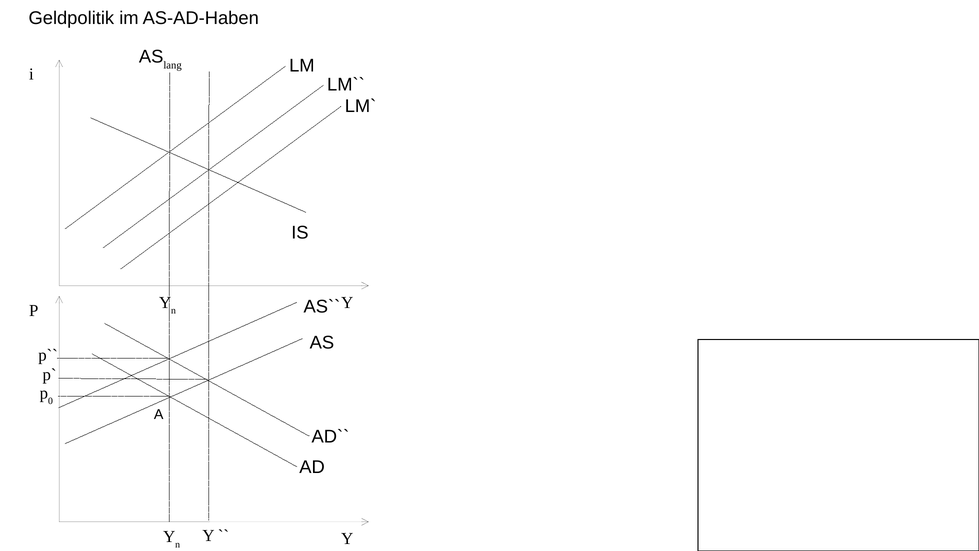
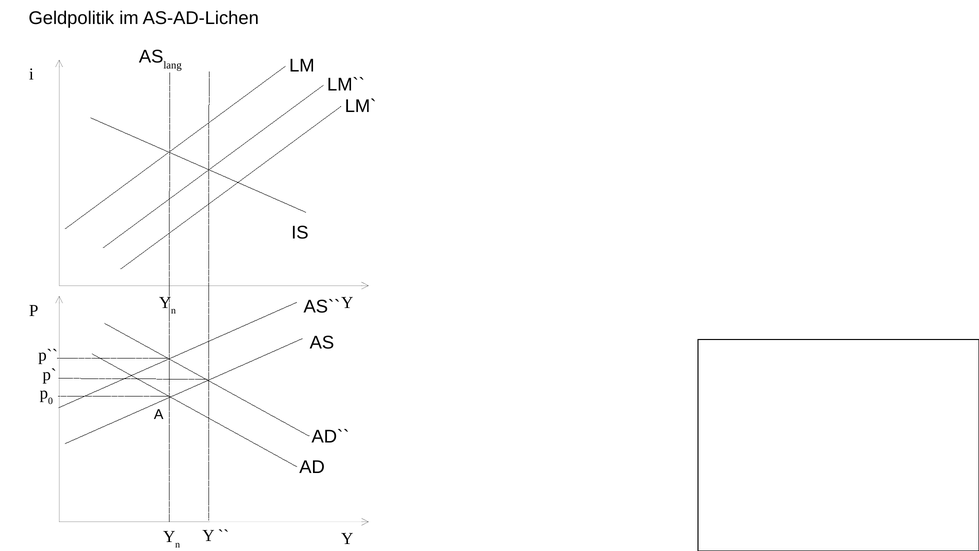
AS-AD-Haben: AS-AD-Haben -> AS-AD-Lichen
